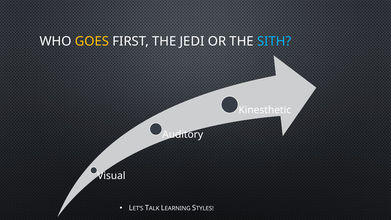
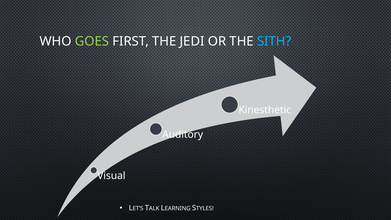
GOES colour: yellow -> light green
